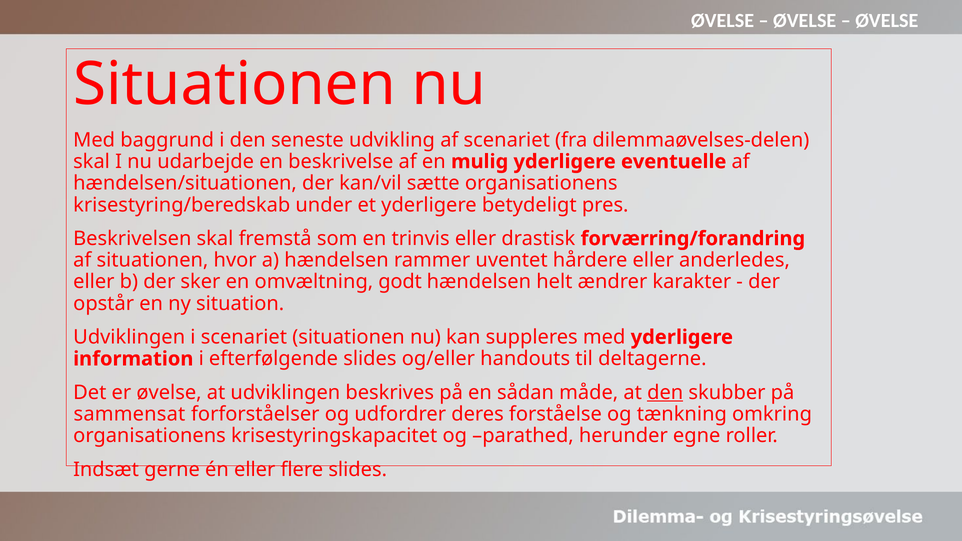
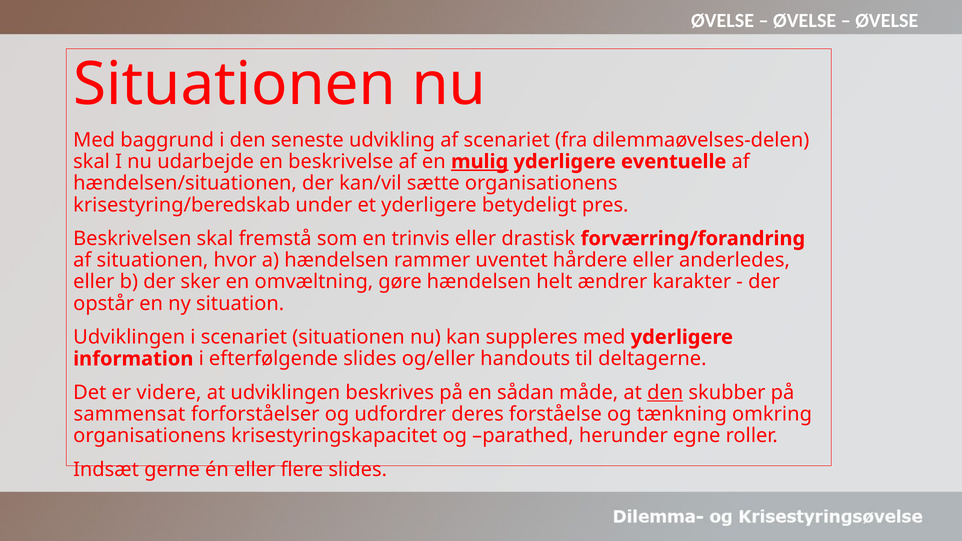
mulig underline: none -> present
godt: godt -> gøre
er øvelse: øvelse -> videre
